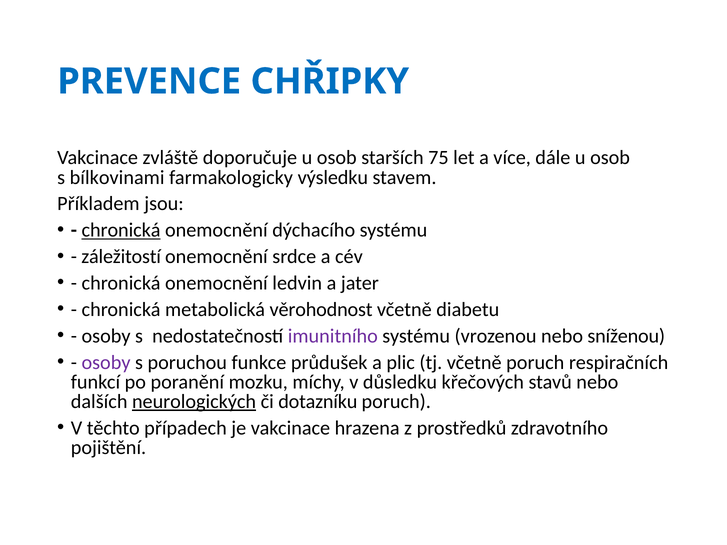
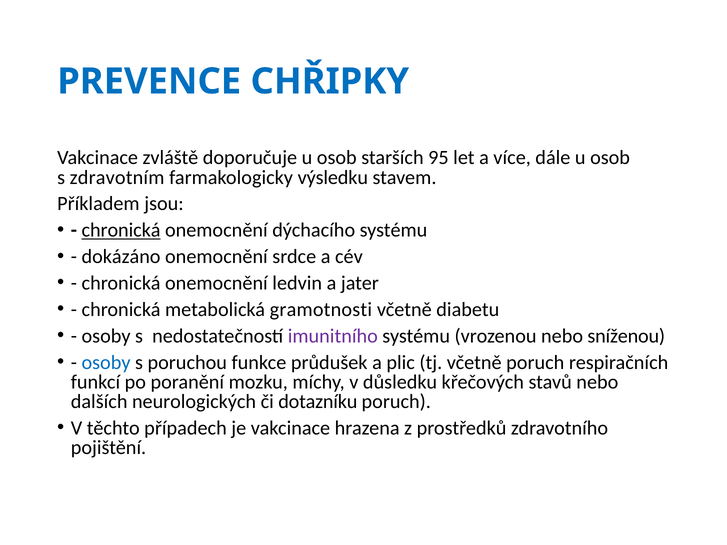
75: 75 -> 95
bílkovinami: bílkovinami -> zdravotním
záležitostí: záležitostí -> dokázáno
věrohodnost: věrohodnost -> gramotnosti
osoby at (106, 363) colour: purple -> blue
neurologických underline: present -> none
